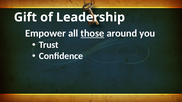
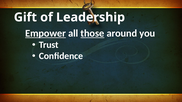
Empower underline: none -> present
